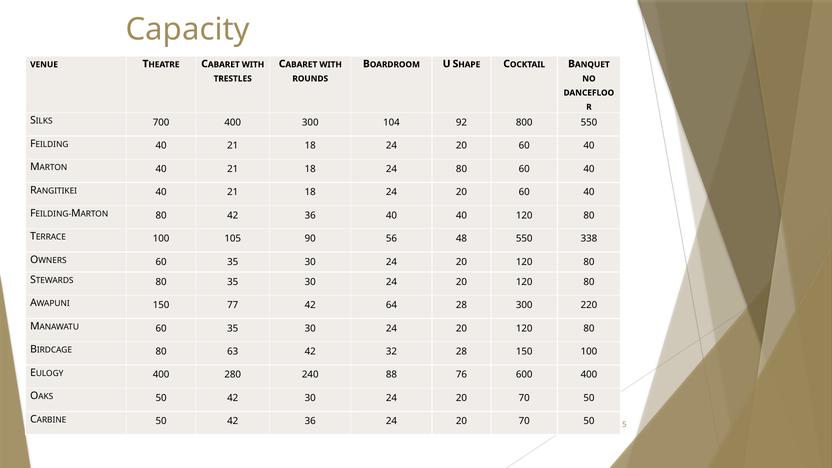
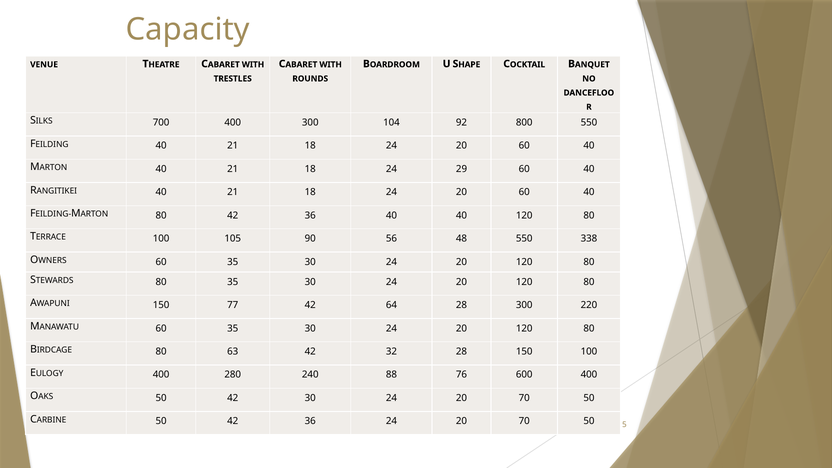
24 80: 80 -> 29
